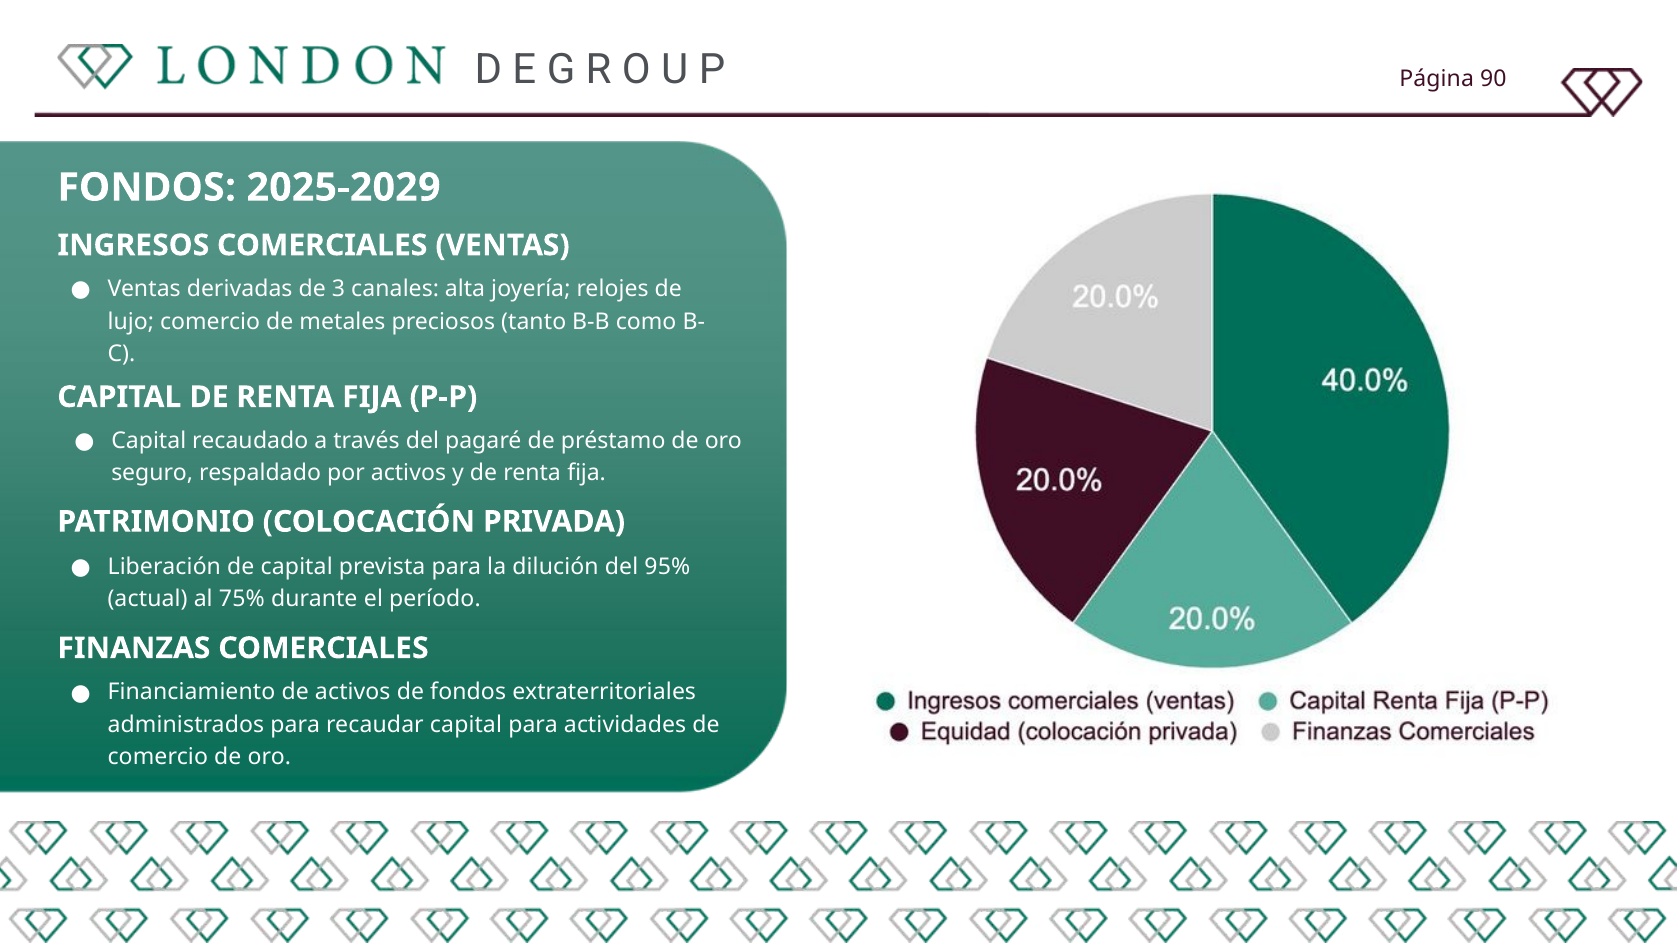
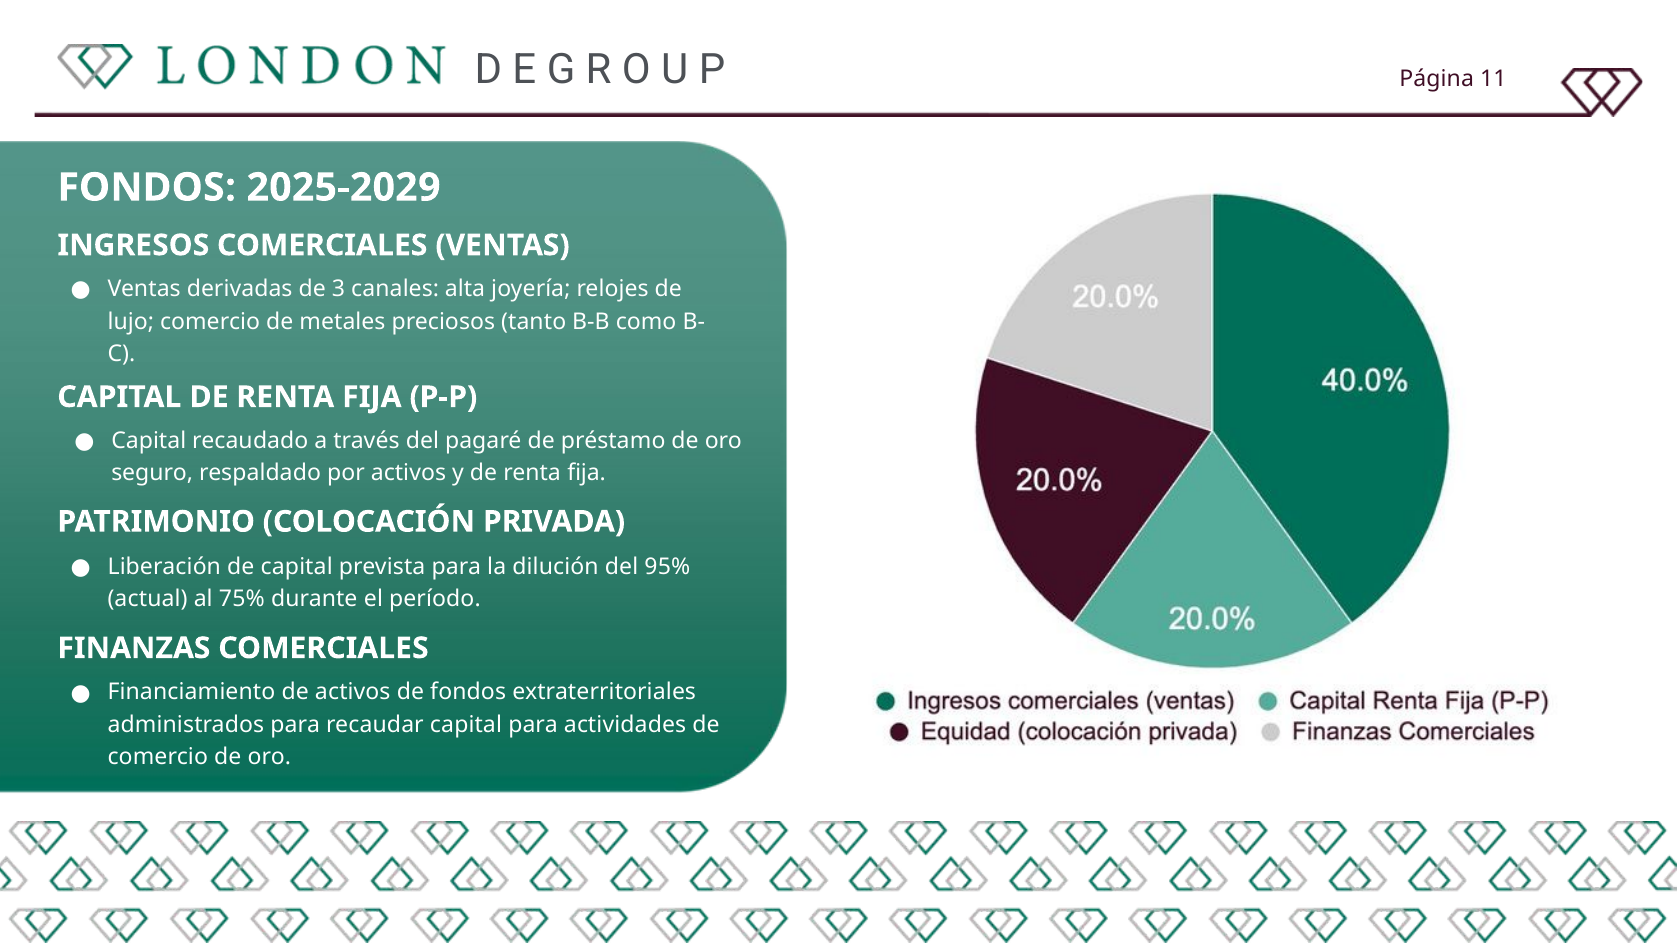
90: 90 -> 11
